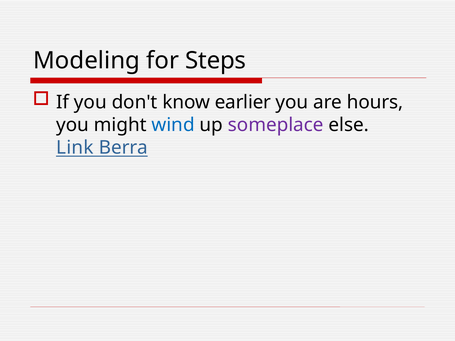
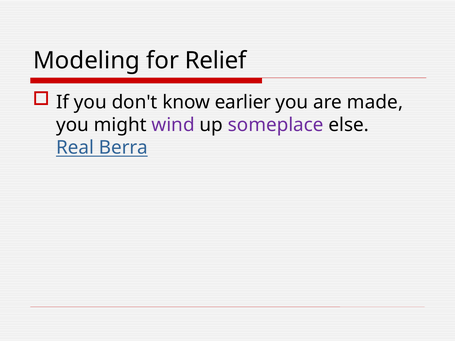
Steps: Steps -> Relief
hours: hours -> made
wind colour: blue -> purple
Link: Link -> Real
